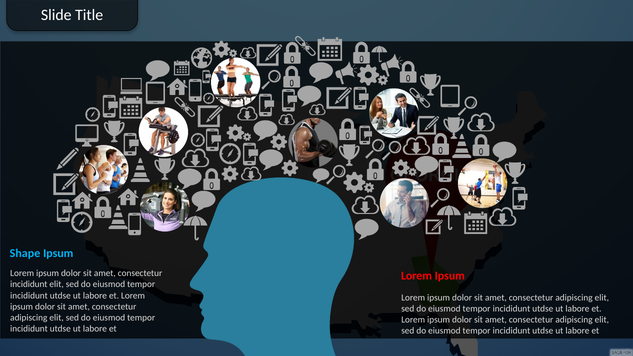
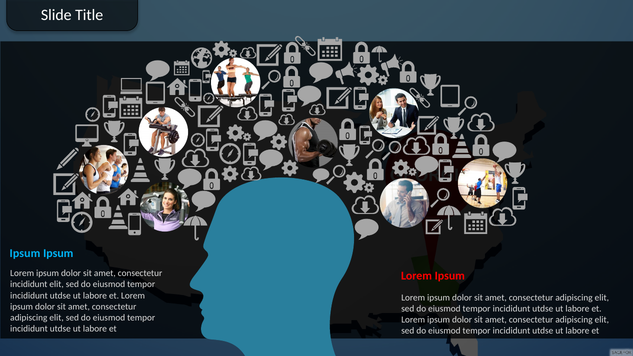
Shape at (25, 253): Shape -> Ipsum
